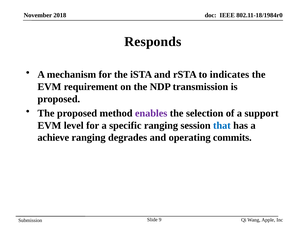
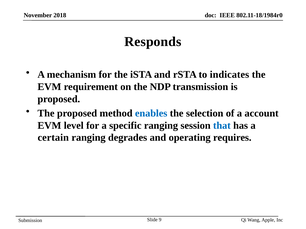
enables colour: purple -> blue
support: support -> account
achieve: achieve -> certain
commits: commits -> requires
